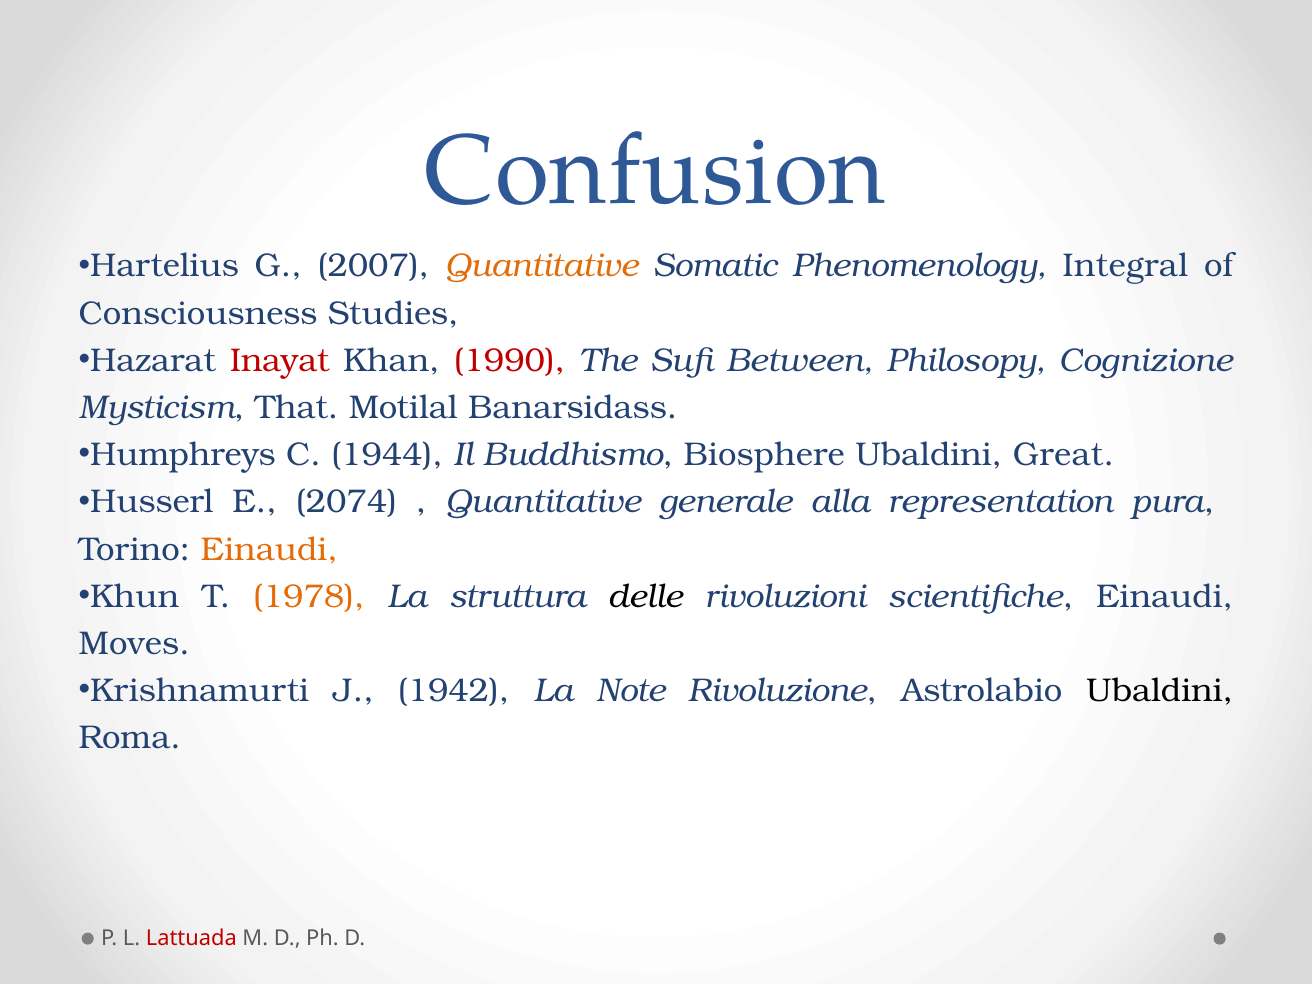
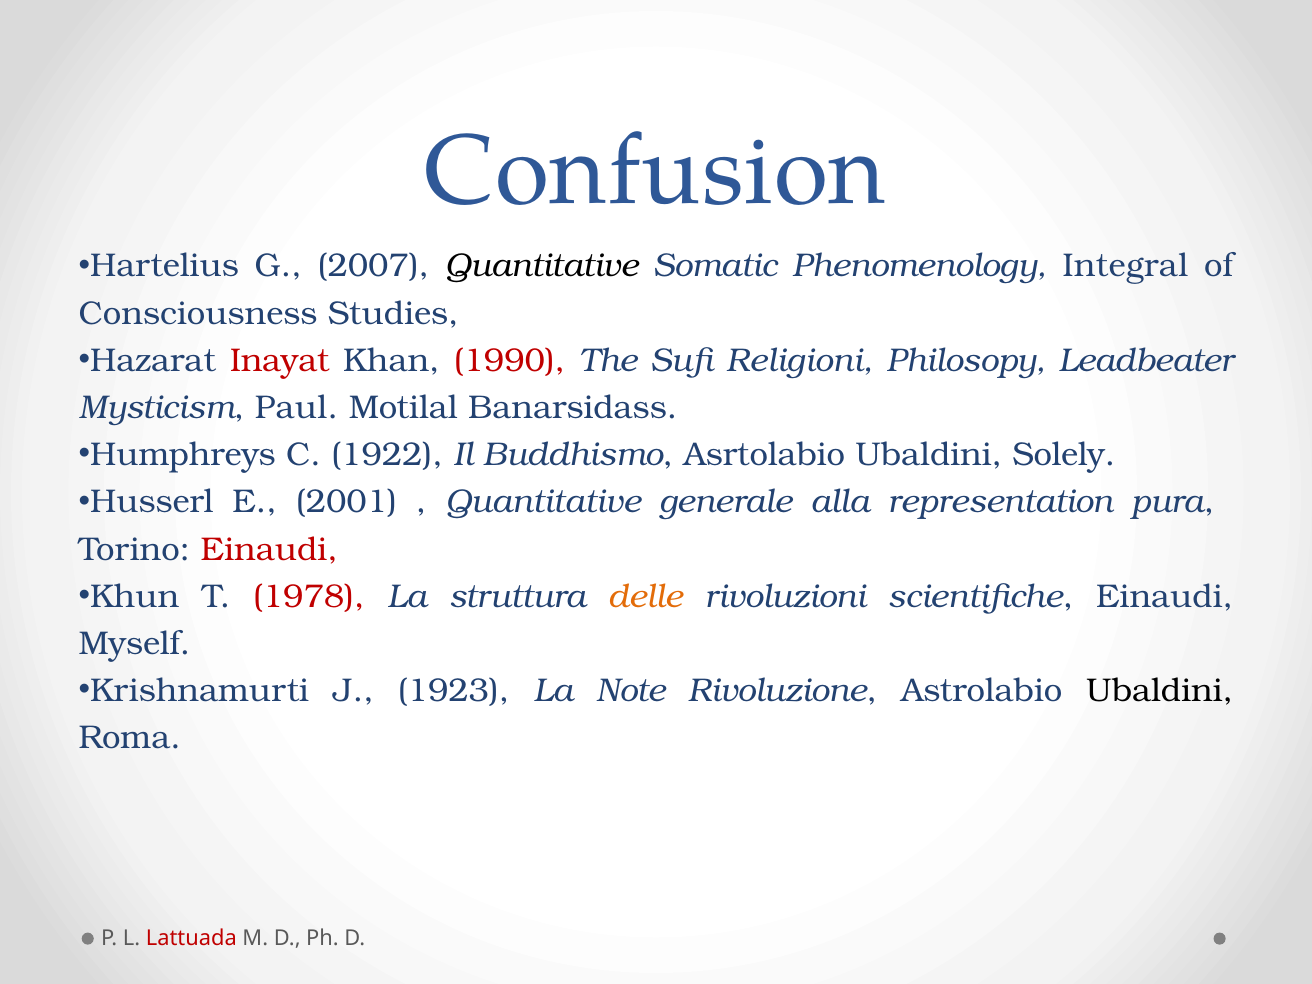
Quantitative at (542, 266) colour: orange -> black
Between: Between -> Religioni
Cognizione: Cognizione -> Leadbeater
That: That -> Paul
1944: 1944 -> 1922
Biosphere: Biosphere -> Asrtolabio
Great: Great -> Solely
2074: 2074 -> 2001
Einaudi at (269, 549) colour: orange -> red
1978 colour: orange -> red
delle colour: black -> orange
Moves: Moves -> Myself
1942: 1942 -> 1923
